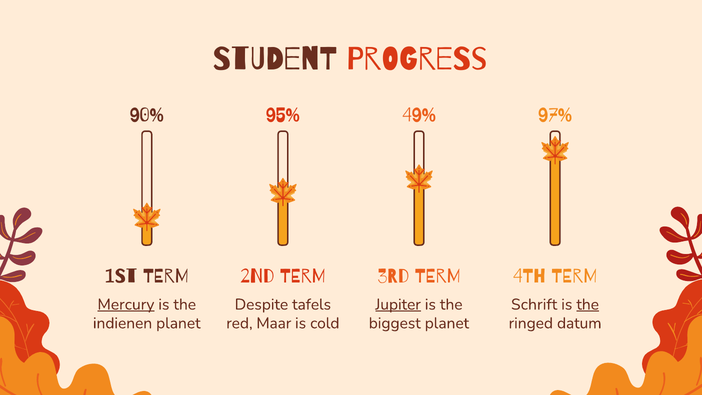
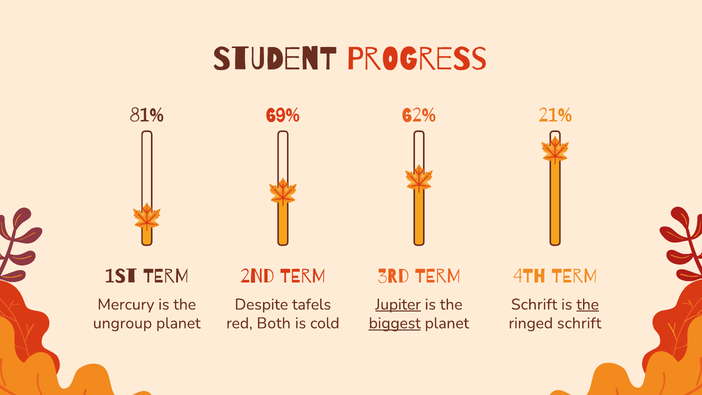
90%: 90% -> 81%
95%: 95% -> 69%
49%: 49% -> 62%
97%: 97% -> 21%
Mercury underline: present -> none
indienen: indienen -> ungroup
Maar: Maar -> Both
biggest underline: none -> present
ringed datum: datum -> schrift
